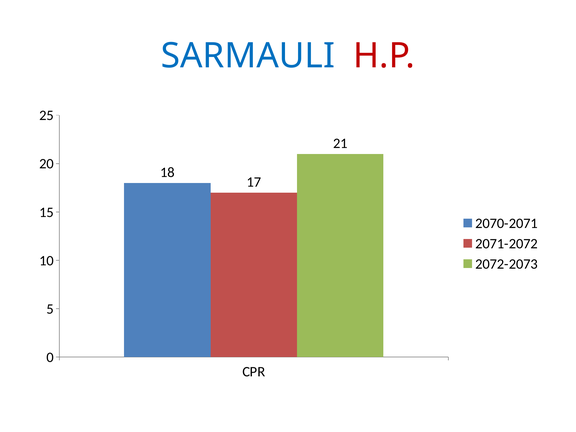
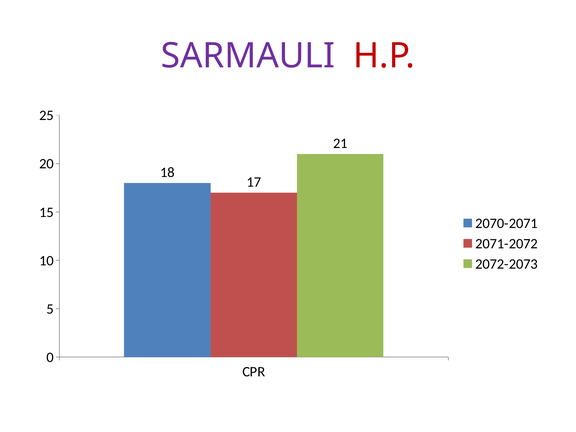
SARMAULI colour: blue -> purple
